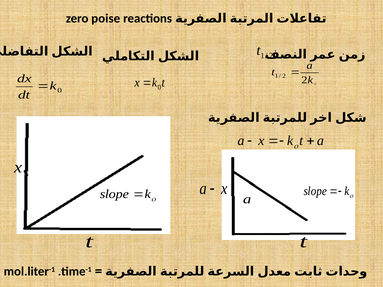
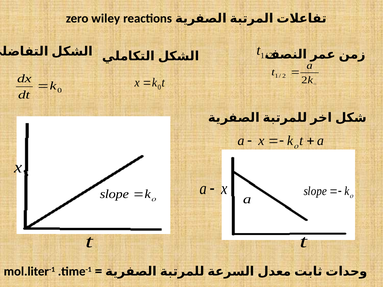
poise: poise -> wiley
